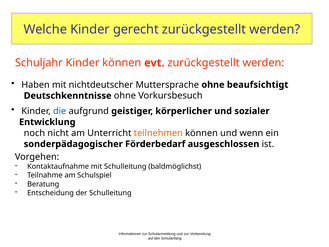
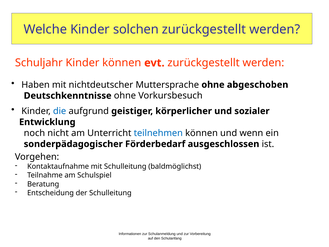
gerecht: gerecht -> solchen
beaufsichtigt: beaufsichtigt -> abgeschoben
teilnehmen colour: orange -> blue
